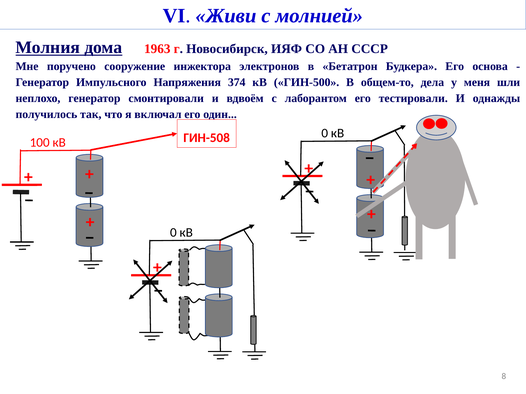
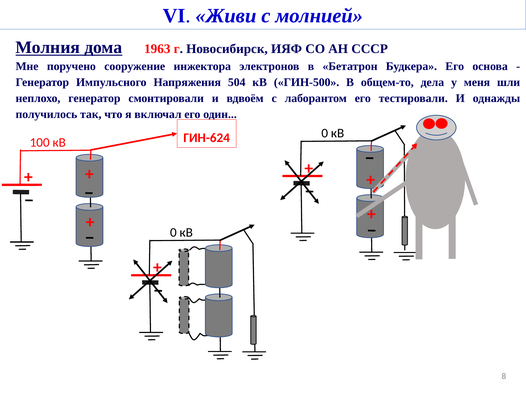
374: 374 -> 504
ГИН-508: ГИН-508 -> ГИН-624
